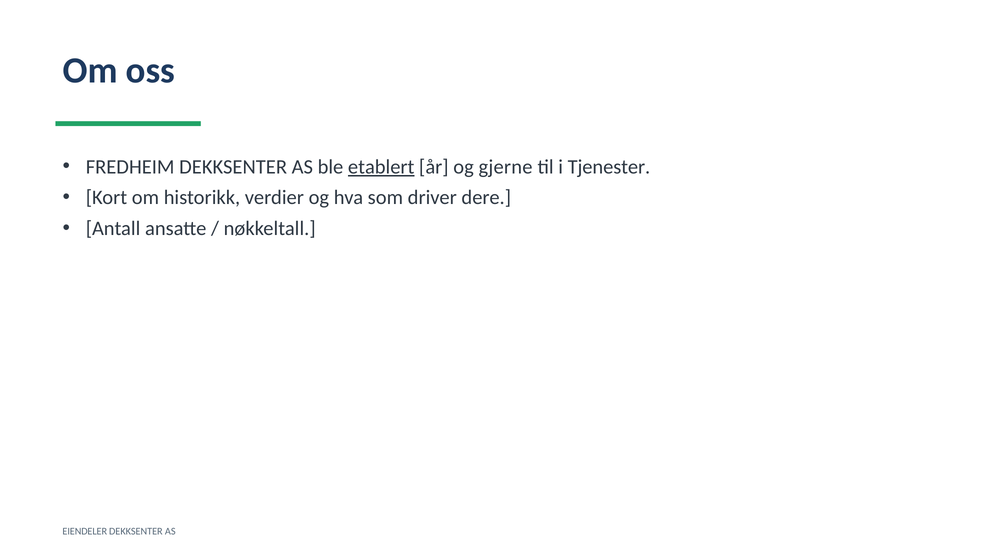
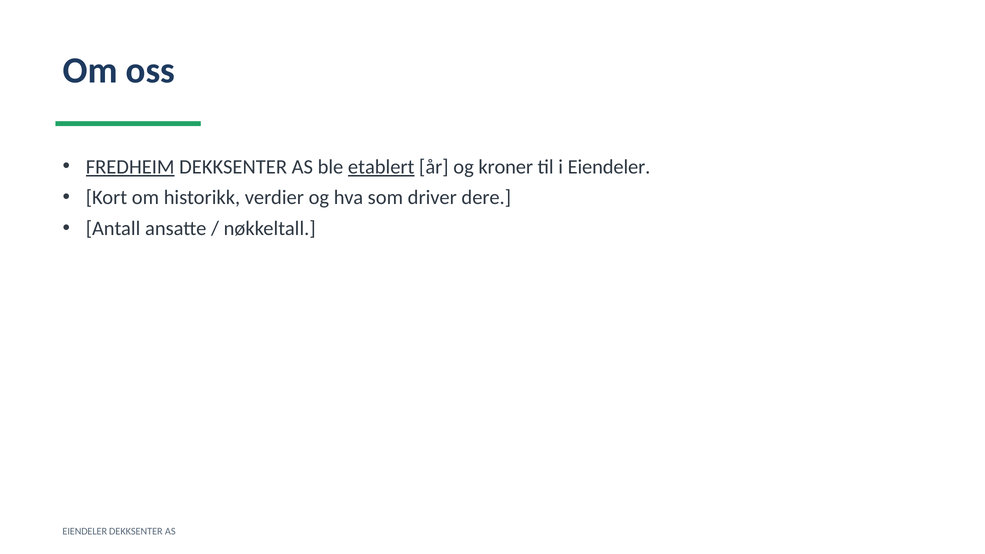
FREDHEIM underline: none -> present
gjerne: gjerne -> kroner
i Tjenester: Tjenester -> Eiendeler
